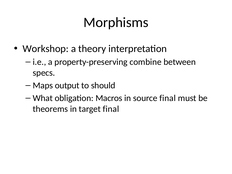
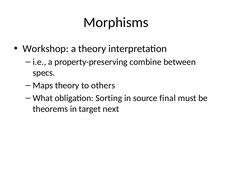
Maps output: output -> theory
should: should -> others
Macros: Macros -> Sorting
target final: final -> next
